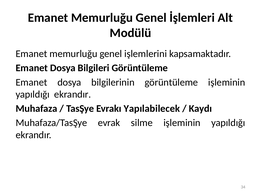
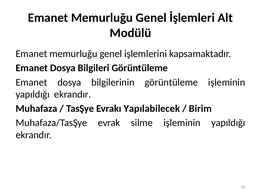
Kaydı: Kaydı -> Birim
